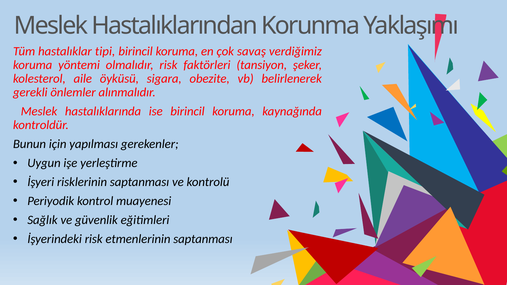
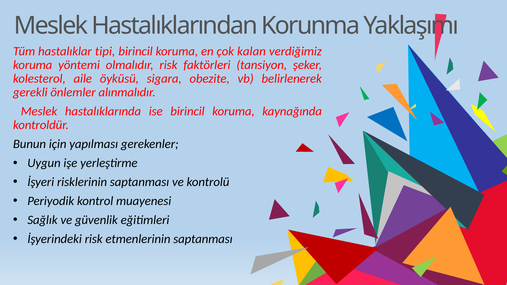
savaş: savaş -> kalan
